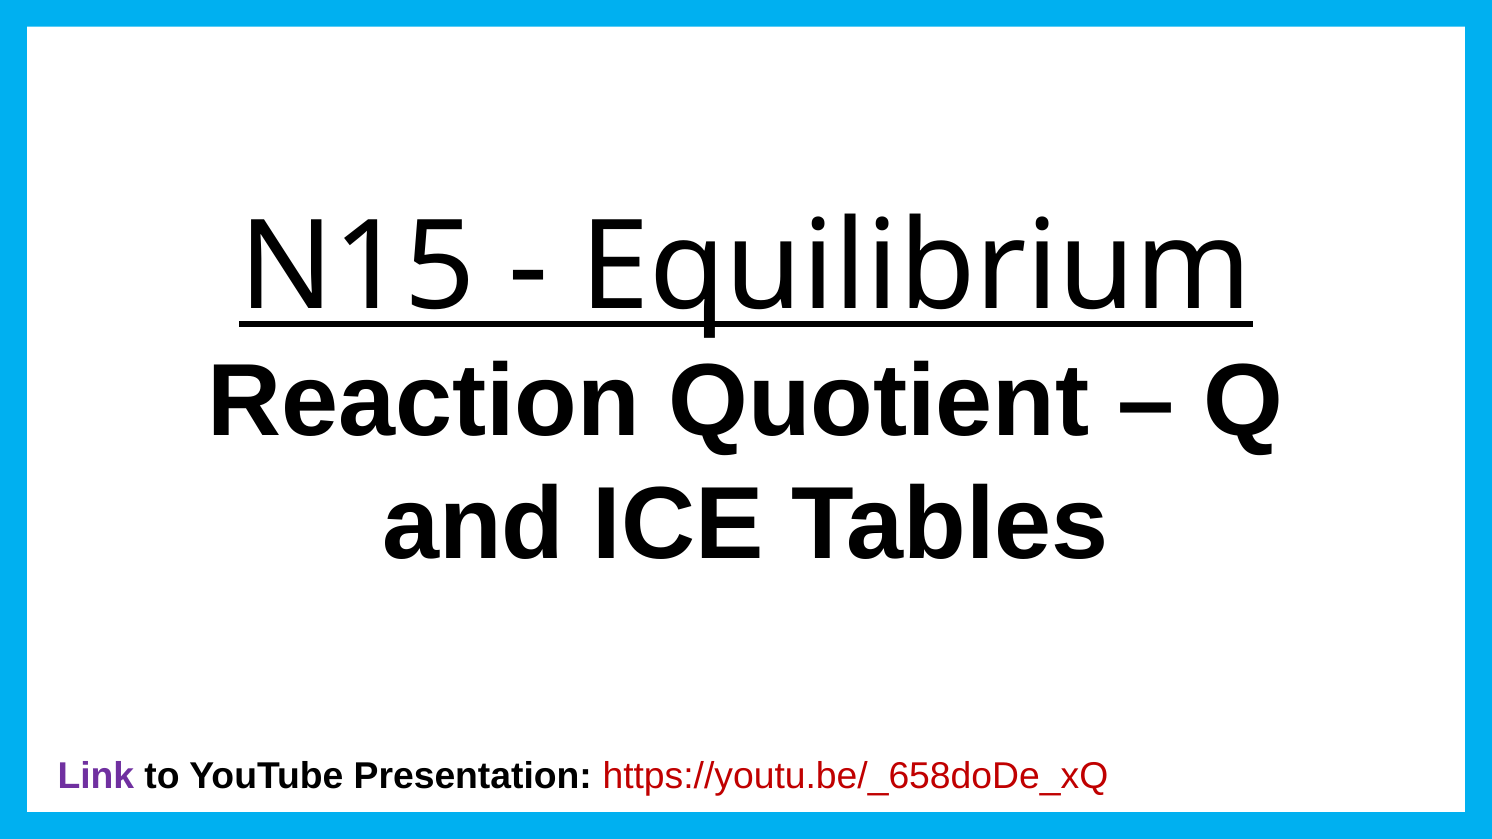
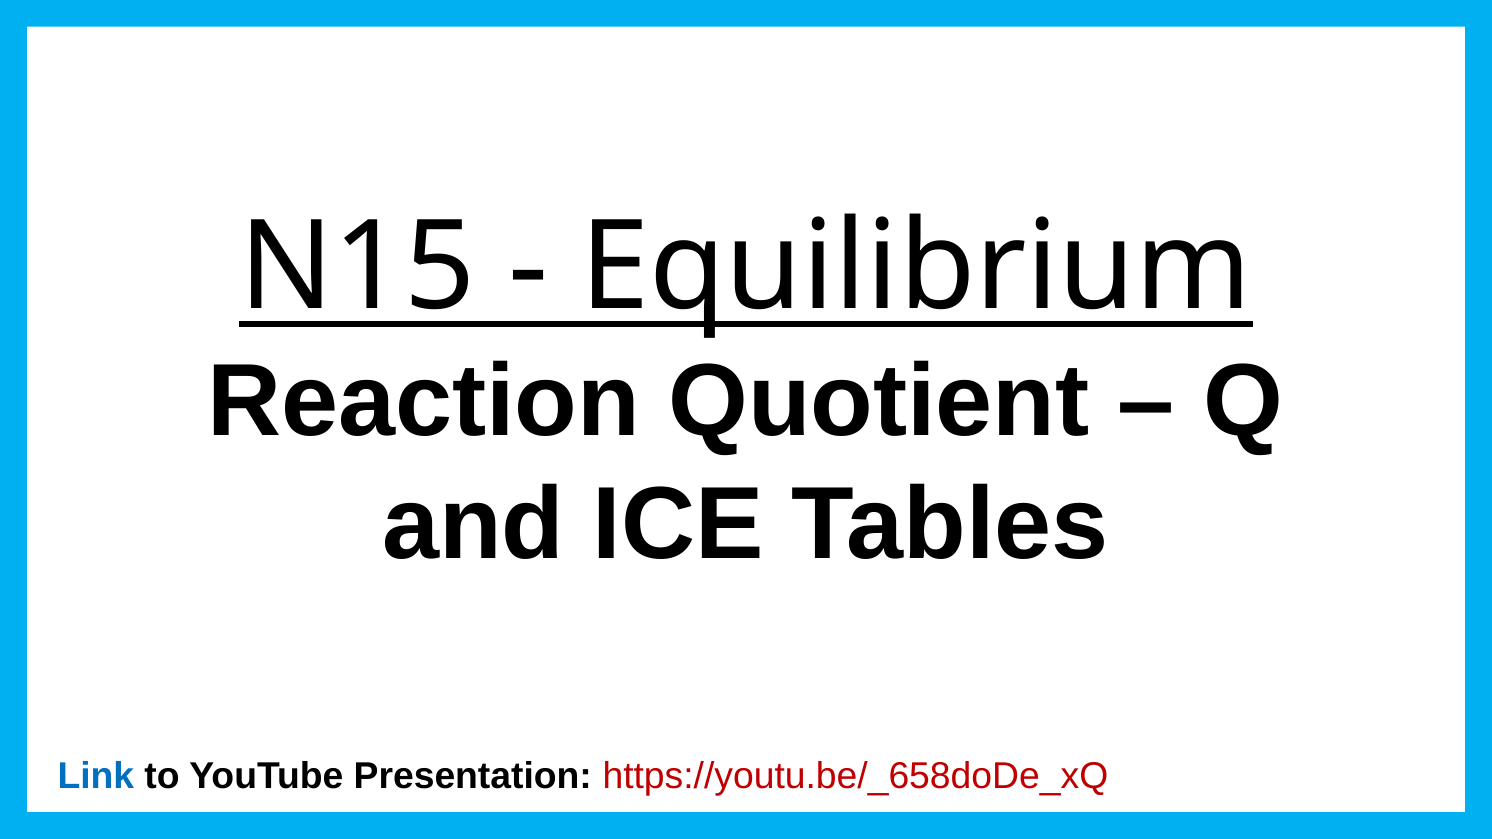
Link colour: purple -> blue
